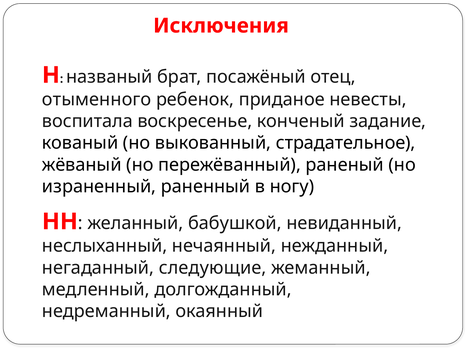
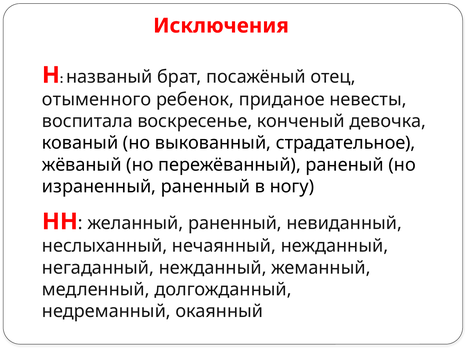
задание: задание -> девочка
желанный бабушкой: бабушкой -> раненный
негаданный следующие: следующие -> нежданный
